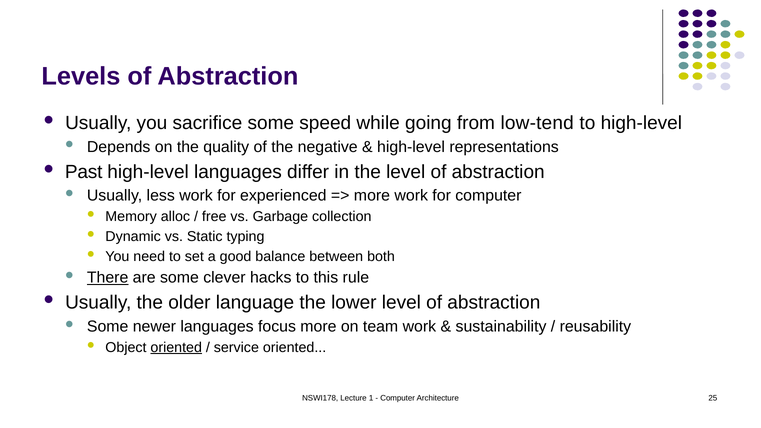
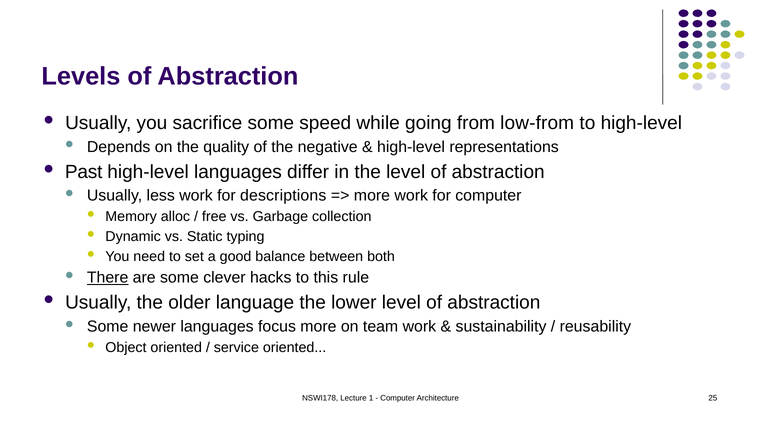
low-tend: low-tend -> low-from
experienced: experienced -> descriptions
oriented at (176, 347) underline: present -> none
